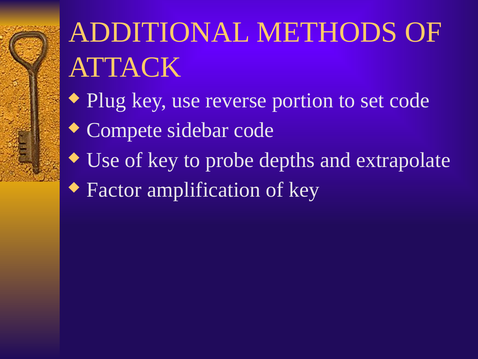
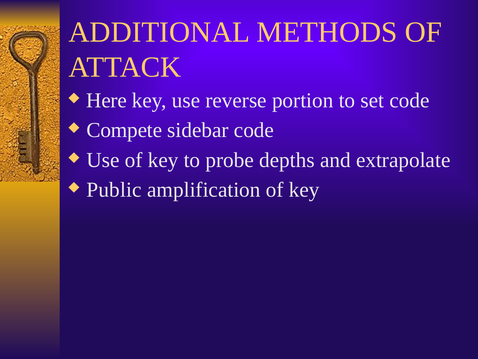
Plug: Plug -> Here
Factor: Factor -> Public
